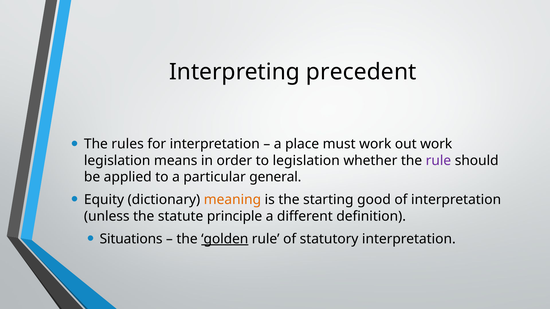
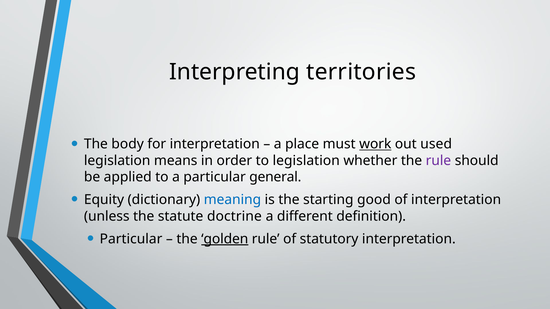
precedent: precedent -> territories
rules: rules -> body
work at (375, 144) underline: none -> present
out work: work -> used
meaning colour: orange -> blue
principle: principle -> doctrine
Situations at (131, 239): Situations -> Particular
